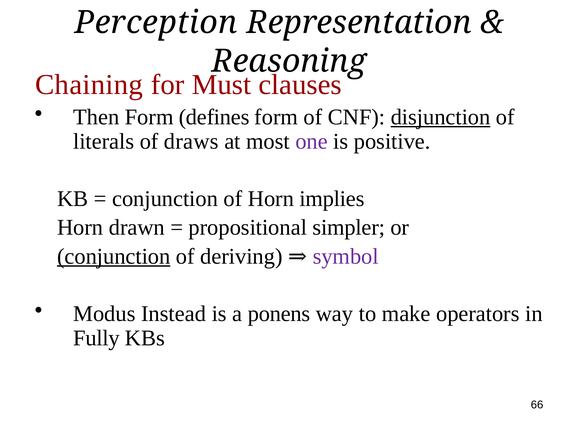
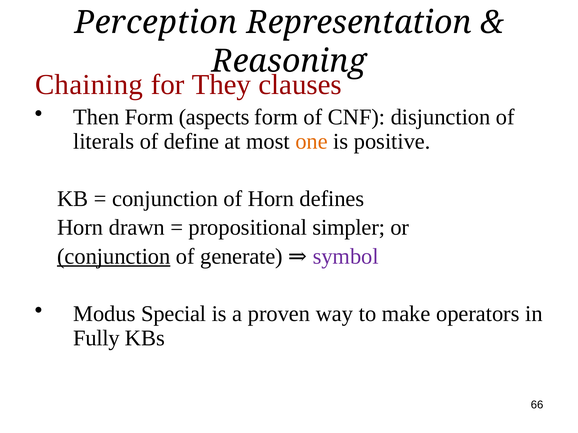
Must: Must -> They
defines: defines -> aspects
disjunction underline: present -> none
draws: draws -> define
one colour: purple -> orange
implies: implies -> defines
deriving: deriving -> generate
Instead: Instead -> Special
ponens: ponens -> proven
